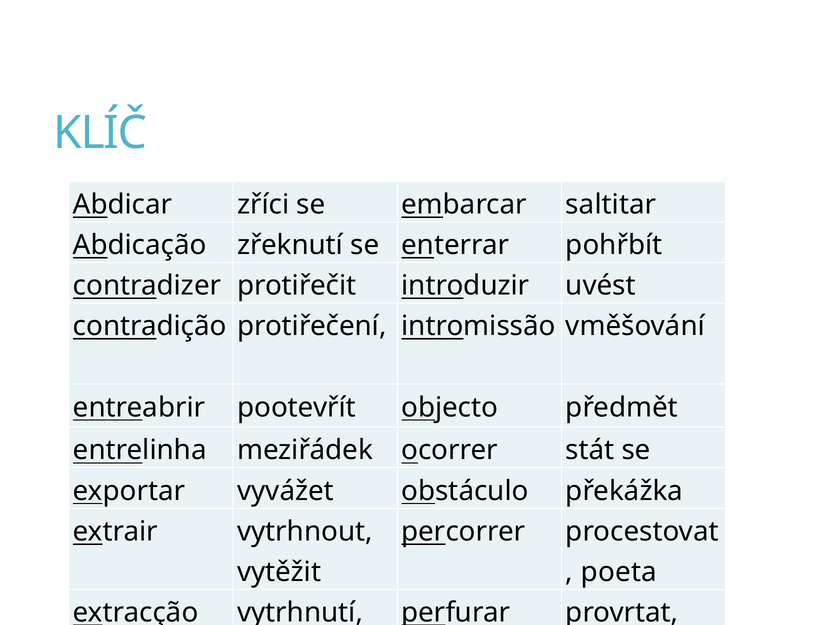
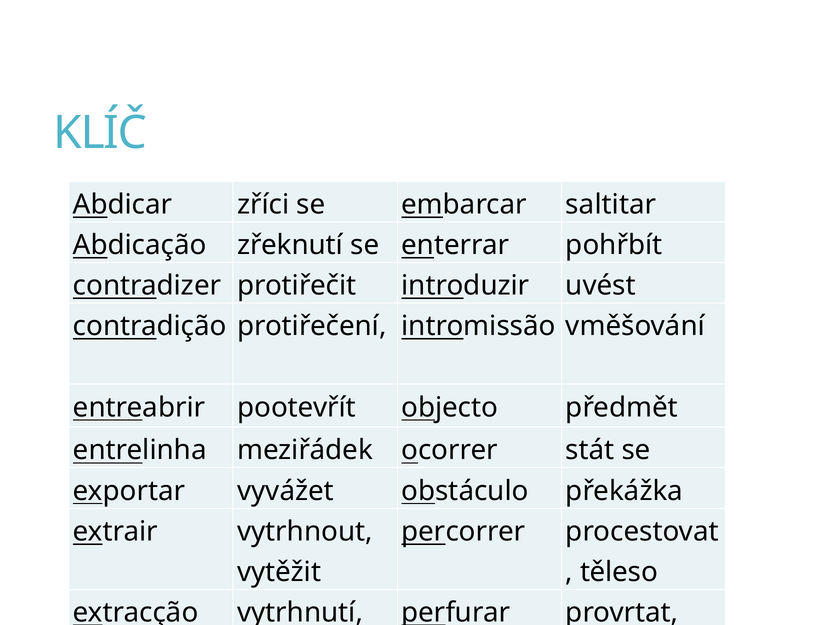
poeta: poeta -> těleso
